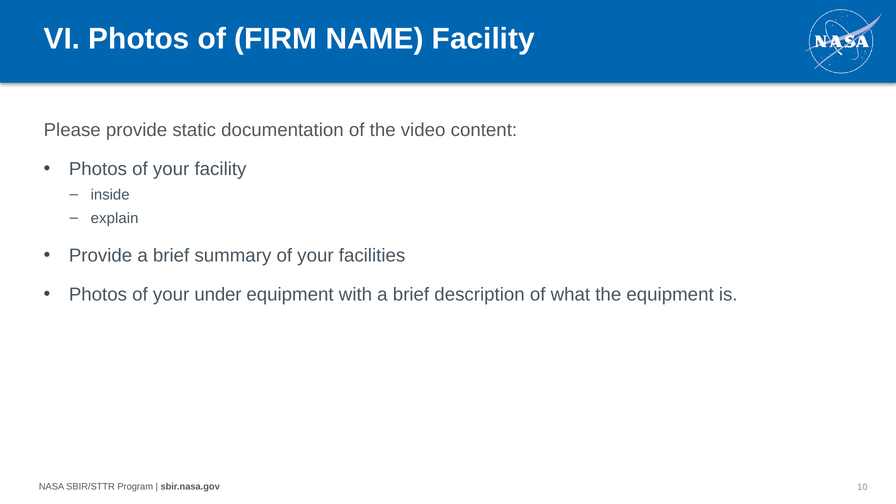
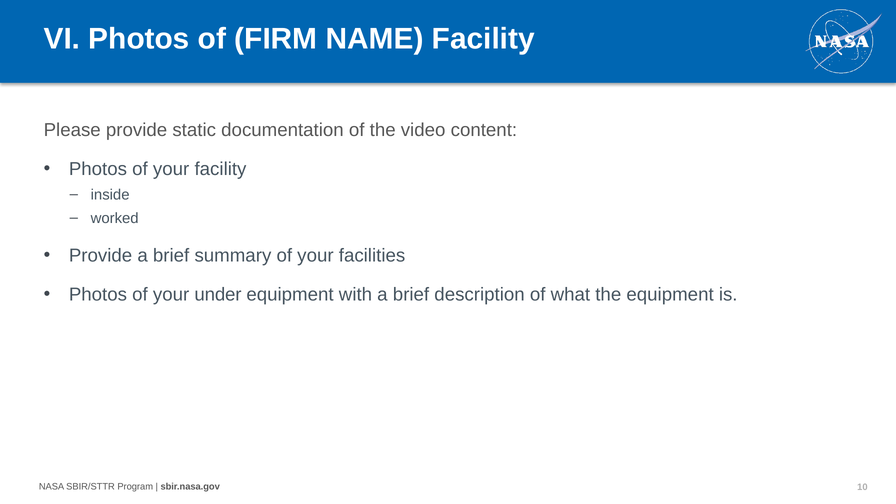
explain: explain -> worked
